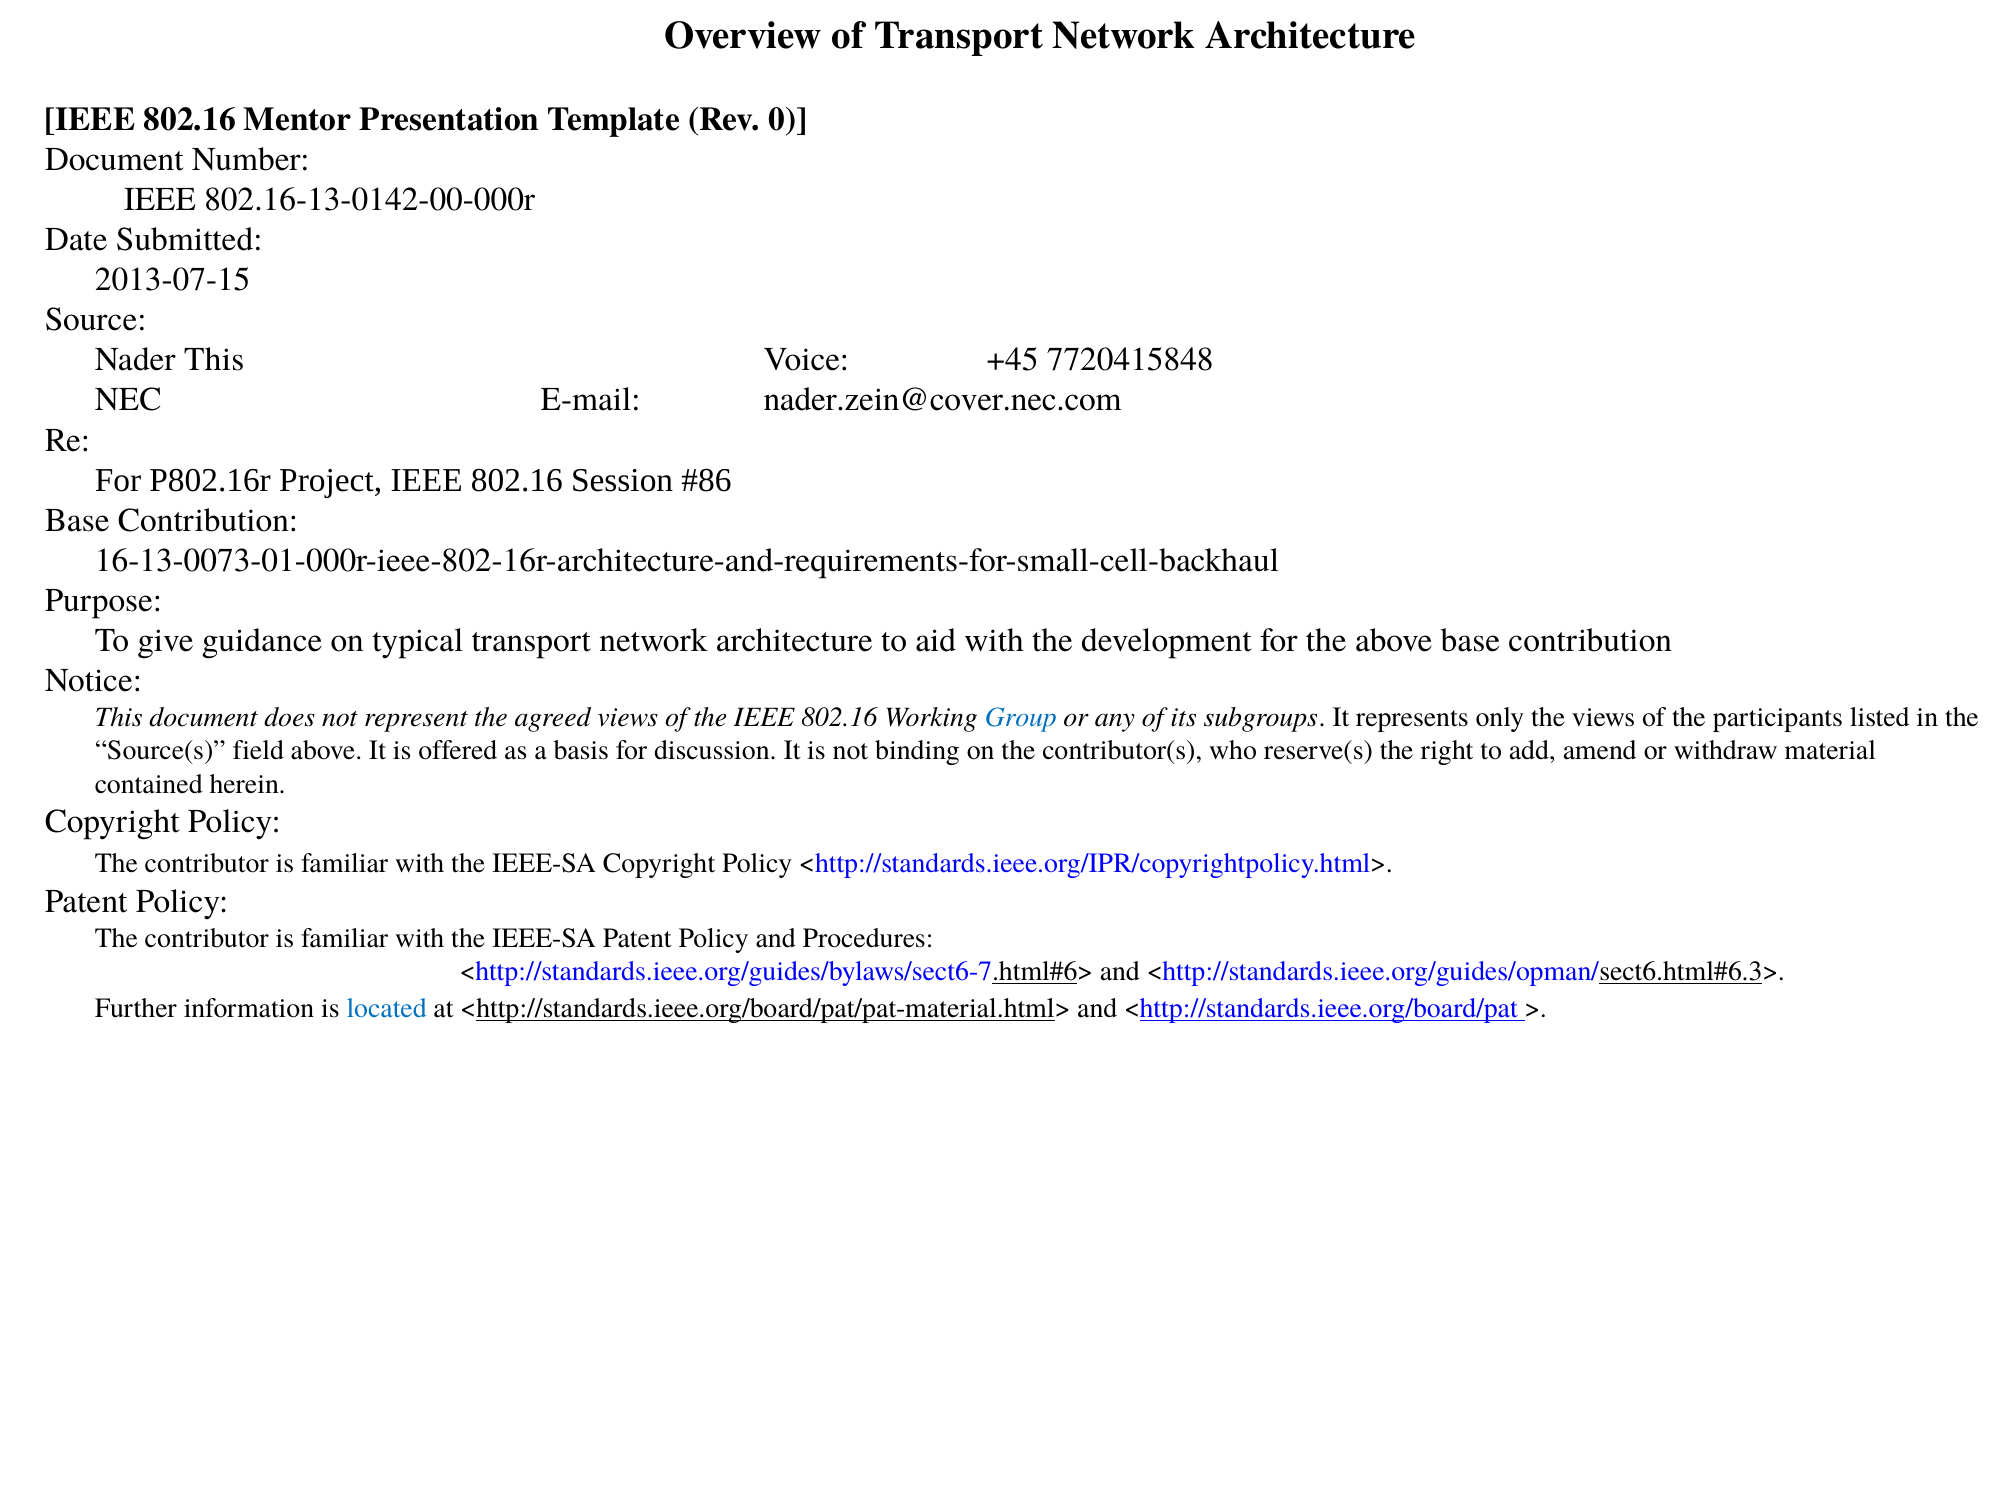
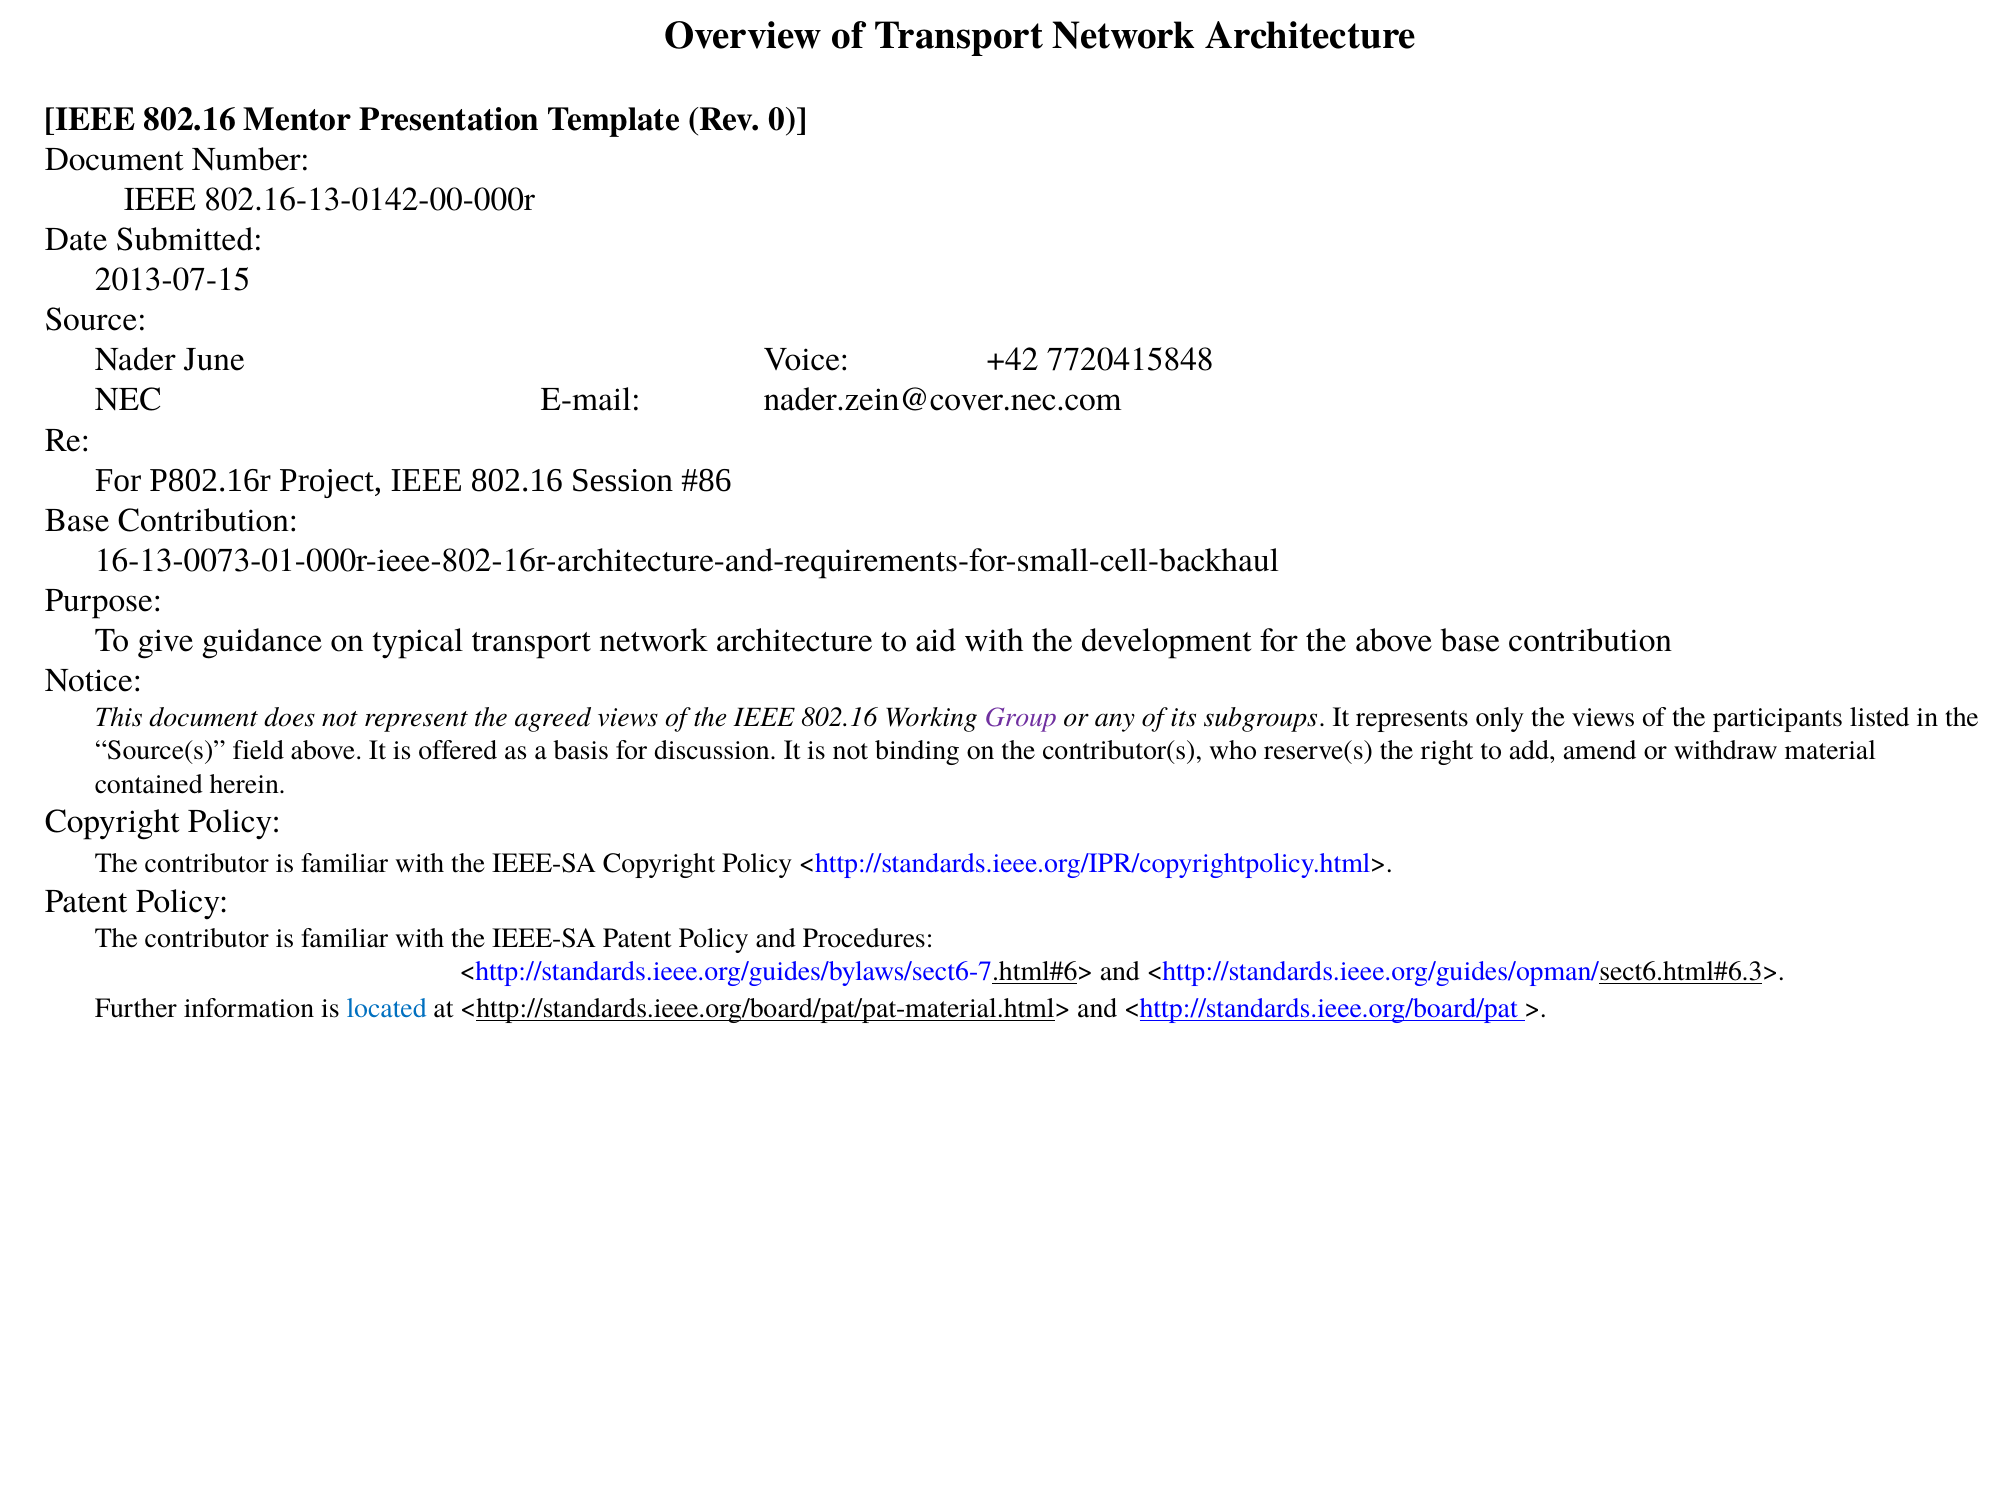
Nader This: This -> June
+45: +45 -> +42
Group colour: blue -> purple
